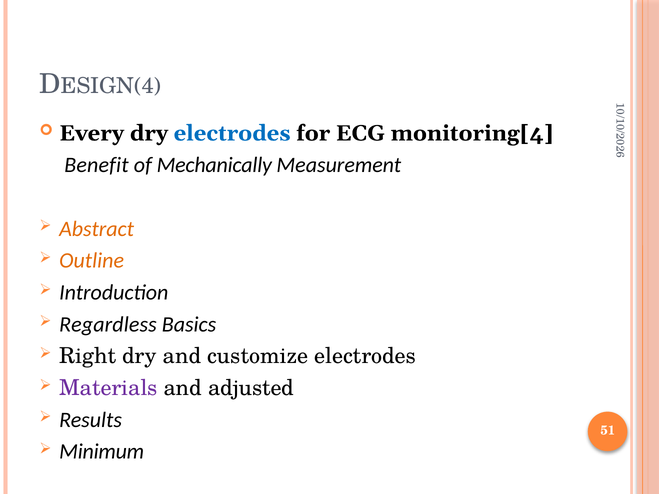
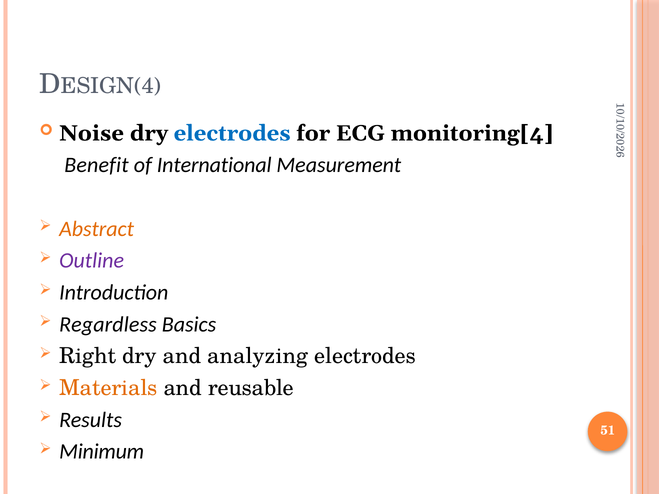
Every: Every -> Noise
Mechanically: Mechanically -> International
Outline colour: orange -> purple
customize: customize -> analyzing
Materials colour: purple -> orange
adjusted: adjusted -> reusable
